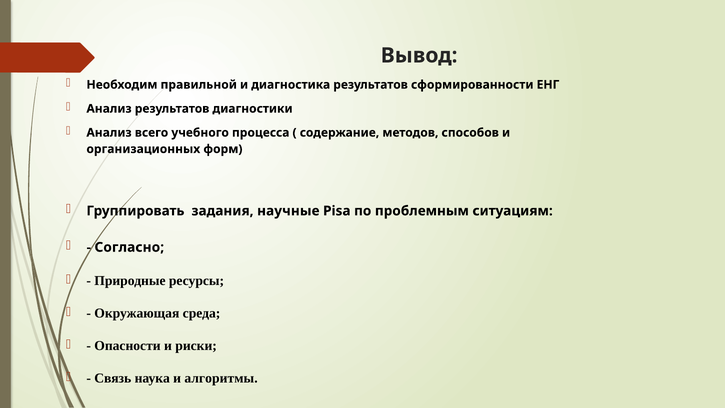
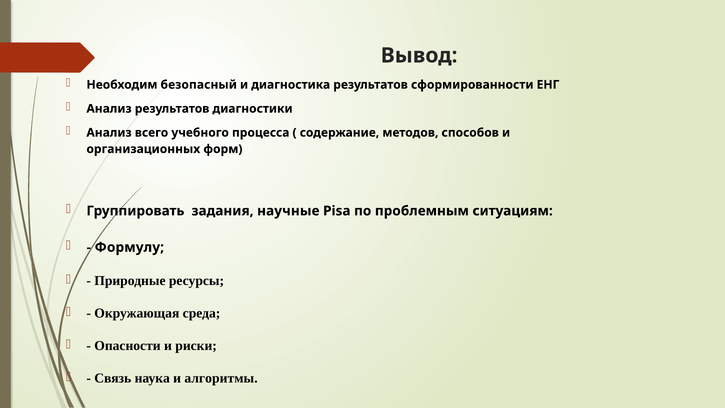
правильной: правильной -> безопасный
Согласно: Согласно -> Формулу
